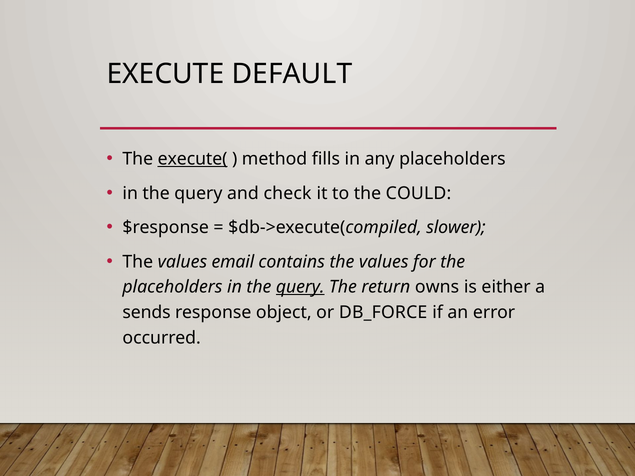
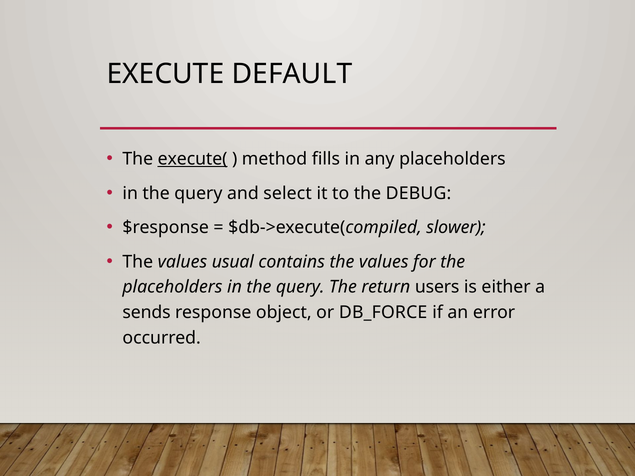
check: check -> select
COULD: COULD -> DEBUG
email: email -> usual
query at (300, 287) underline: present -> none
owns: owns -> users
